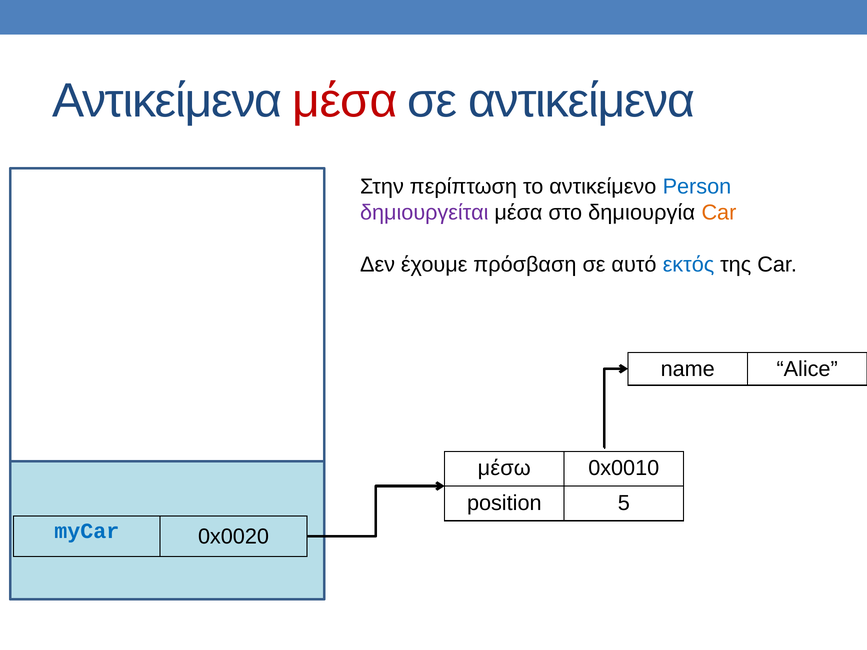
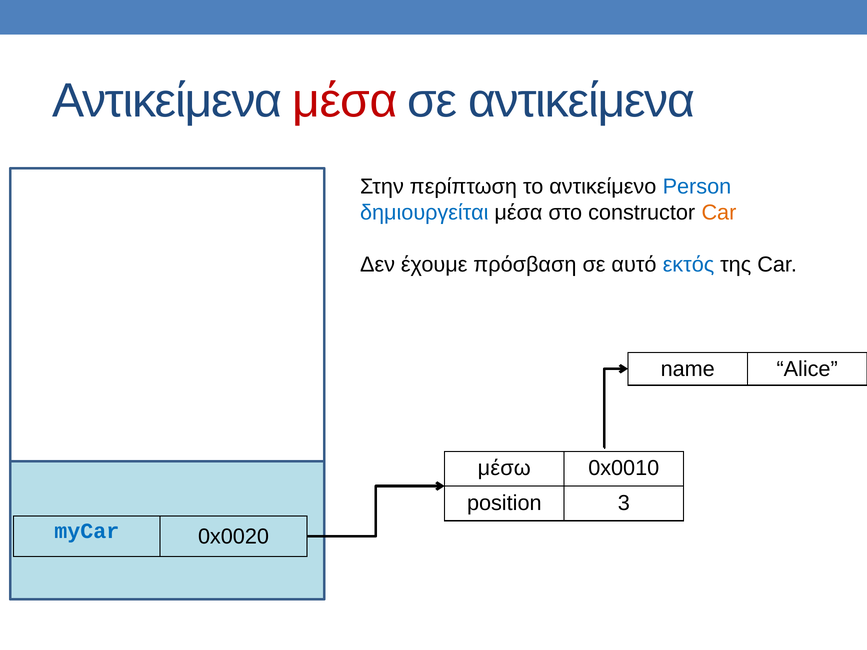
δημιουργείται colour: purple -> blue
δημιουργία: δημιουργία -> constructor
5: 5 -> 3
